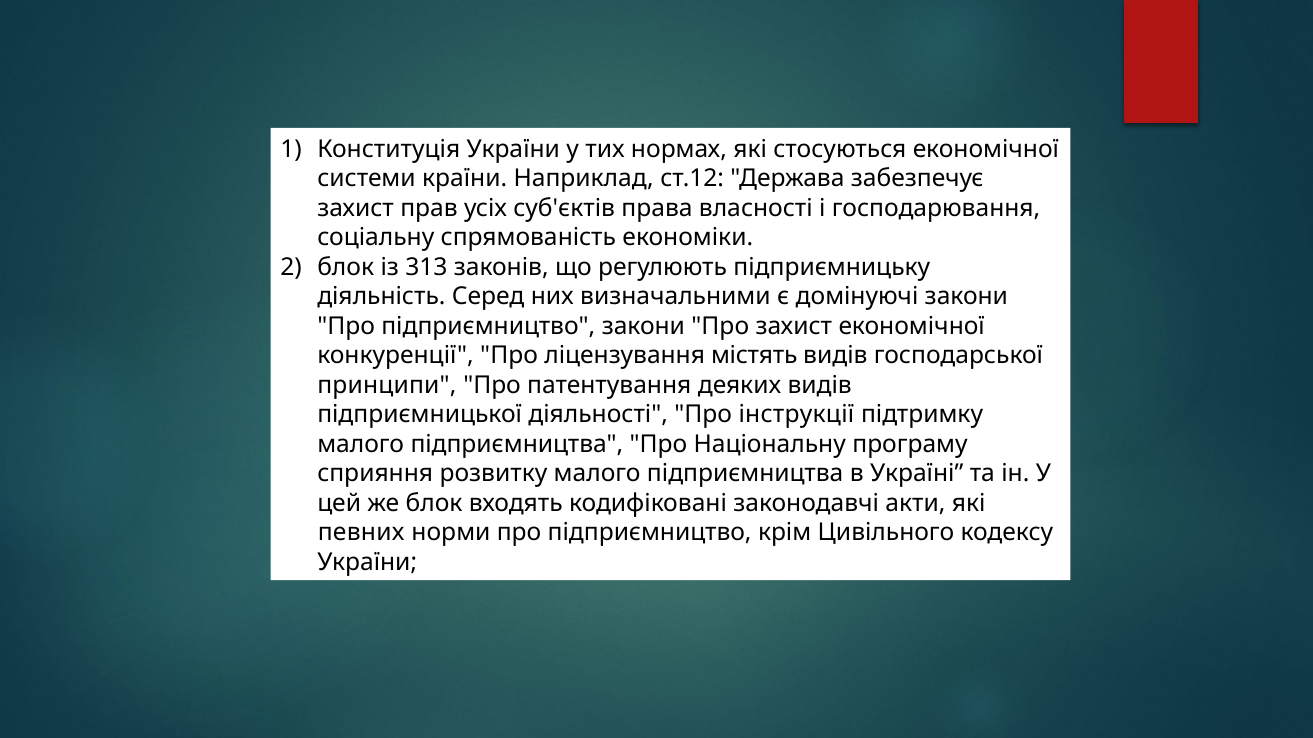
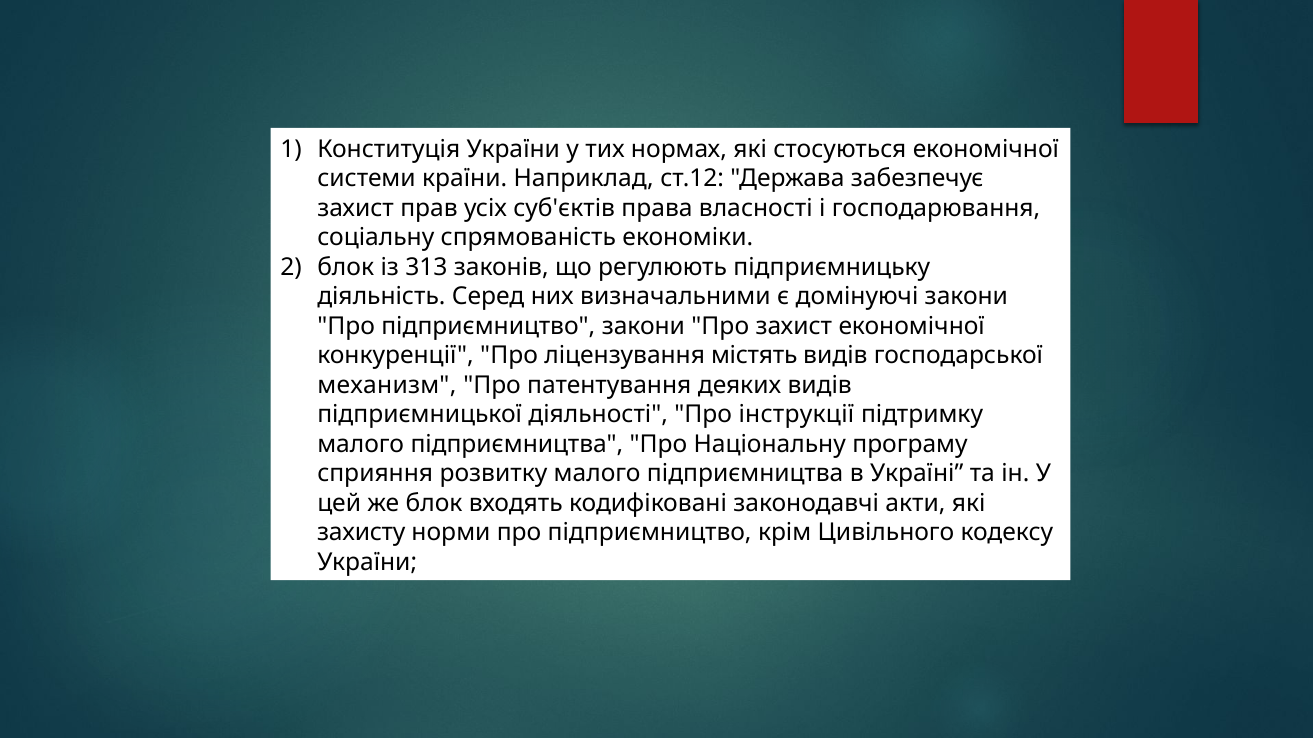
принципи: принципи -> механизм
певних: певних -> захисту
